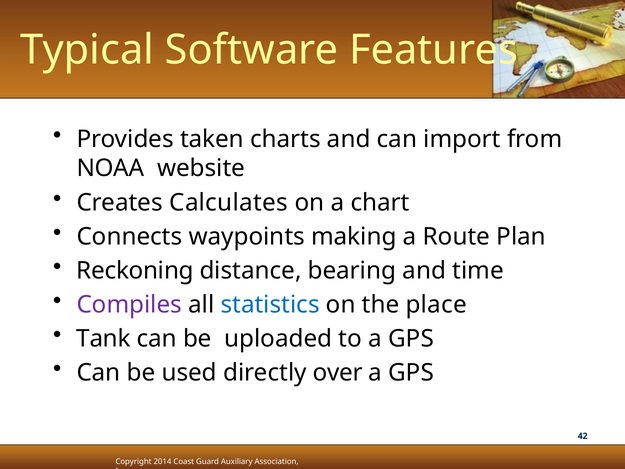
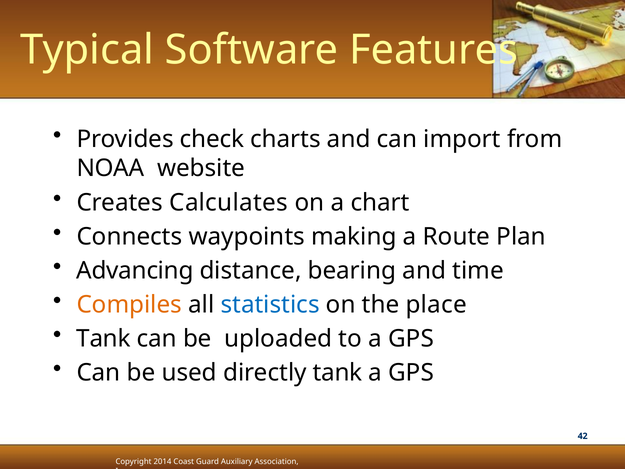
taken: taken -> check
Reckoning: Reckoning -> Advancing
Compiles colour: purple -> orange
directly over: over -> tank
